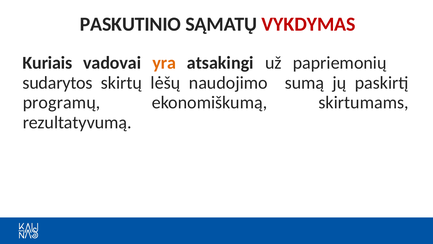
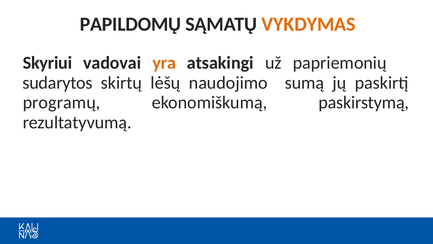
PASKUTINIO: PASKUTINIO -> PAPILDOMŲ
VYKDYMAS colour: red -> orange
Kuriais: Kuriais -> Skyriui
skirtumams: skirtumams -> paskirstymą
